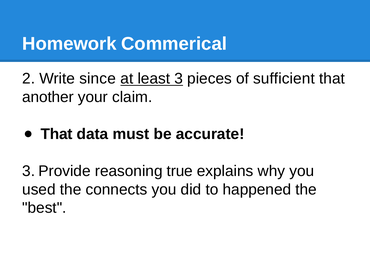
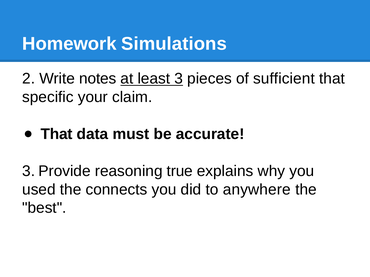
Commerical: Commerical -> Simulations
since: since -> notes
another: another -> specific
happened: happened -> anywhere
